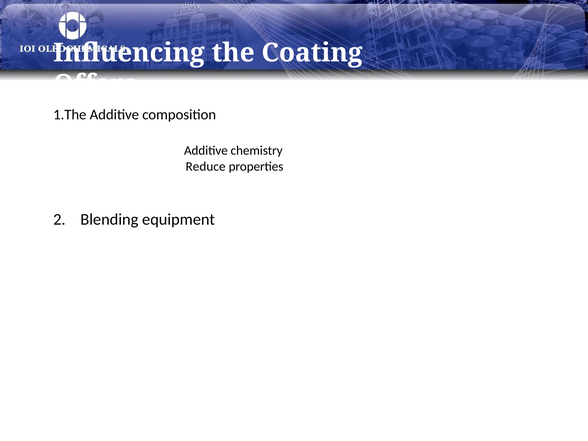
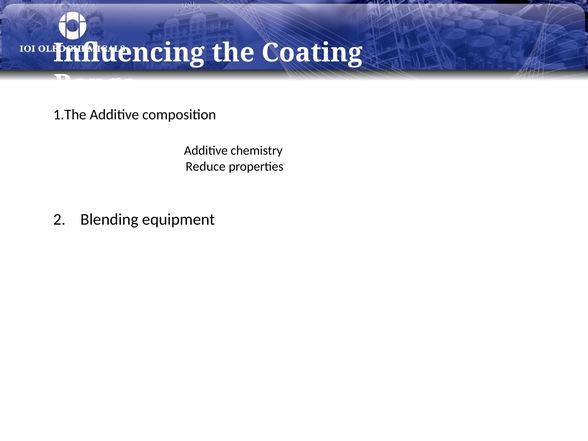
Offers: Offers -> Range
